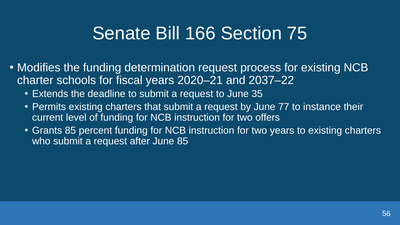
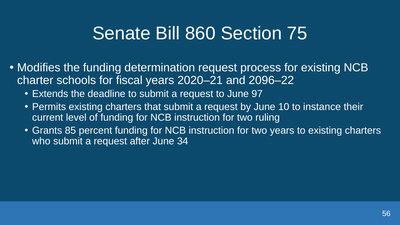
166: 166 -> 860
2037–22: 2037–22 -> 2096–22
35: 35 -> 97
77: 77 -> 10
offers: offers -> ruling
June 85: 85 -> 34
